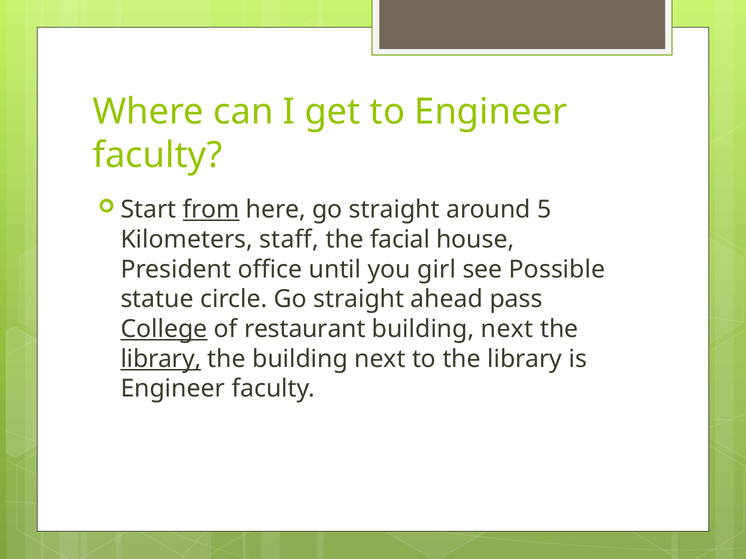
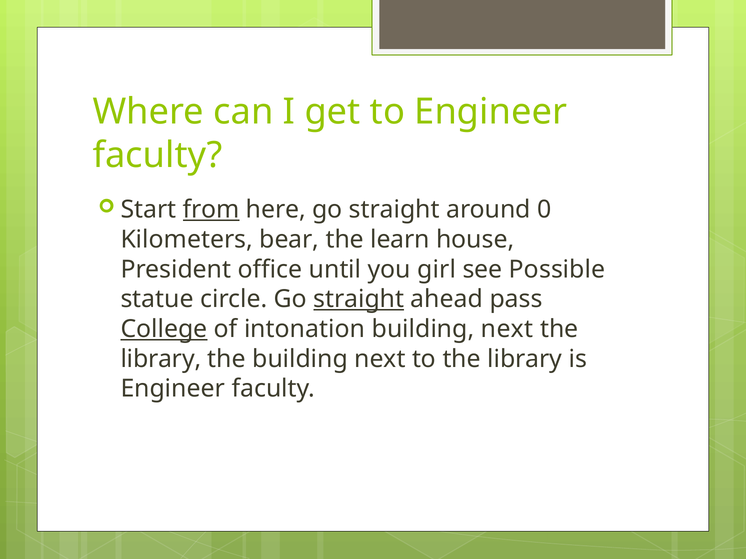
5: 5 -> 0
staff: staff -> bear
facial: facial -> learn
straight at (359, 300) underline: none -> present
restaurant: restaurant -> intonation
library at (161, 359) underline: present -> none
